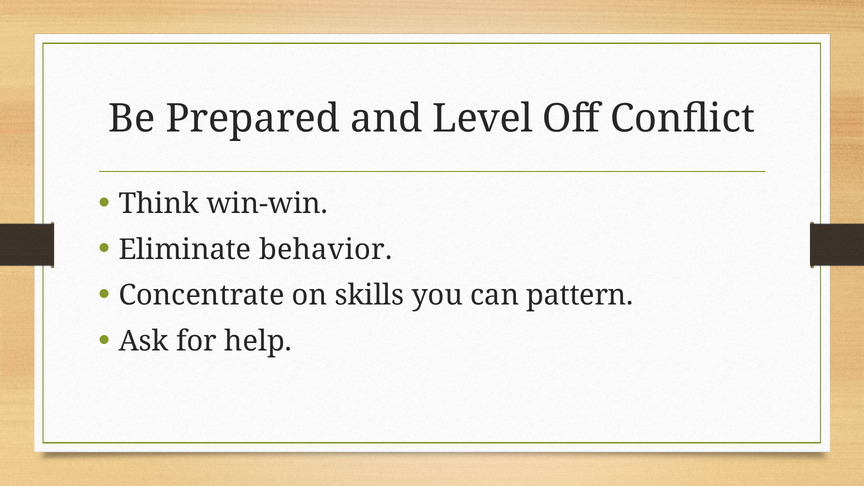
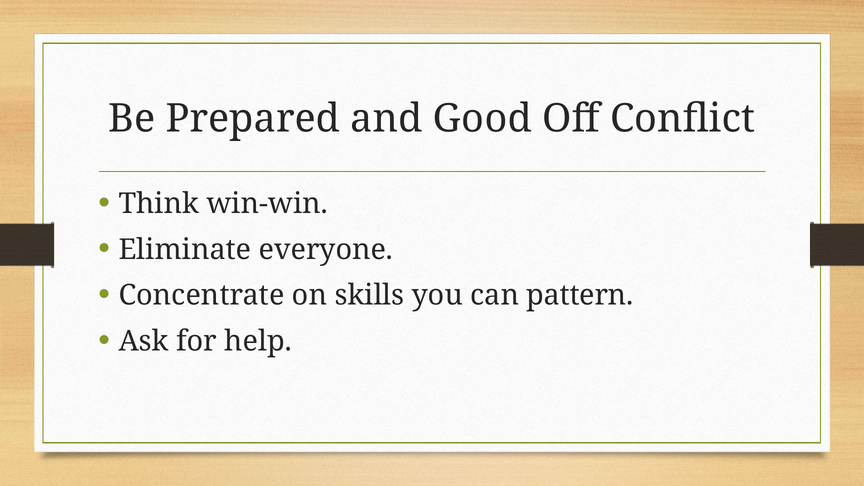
Level: Level -> Good
behavior: behavior -> everyone
